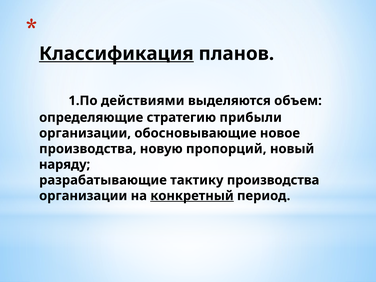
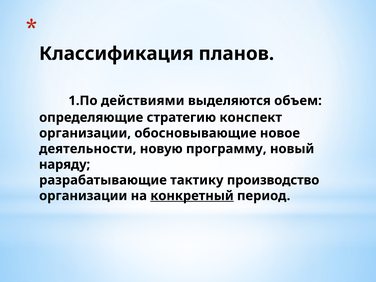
Классификация underline: present -> none
прибыли: прибыли -> конспект
производства at (88, 149): производства -> деятельности
пропорций: пропорций -> программу
тактику производства: производства -> производство
